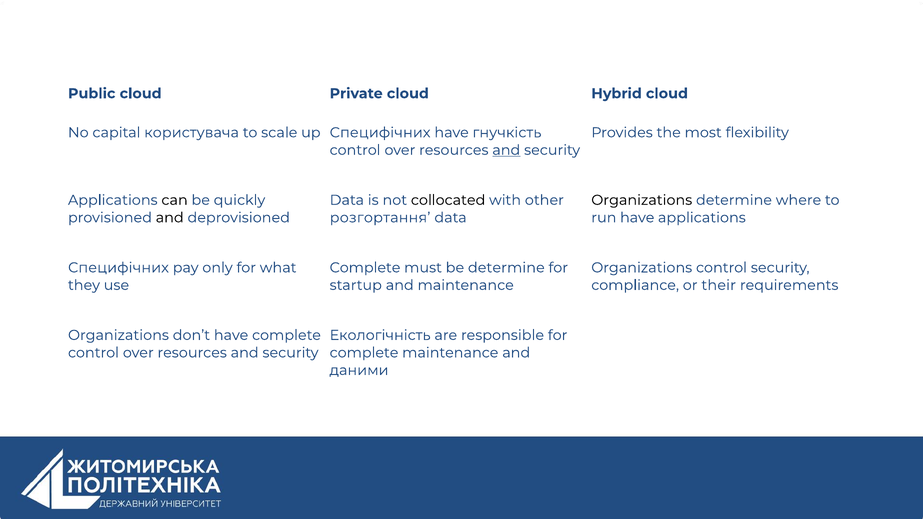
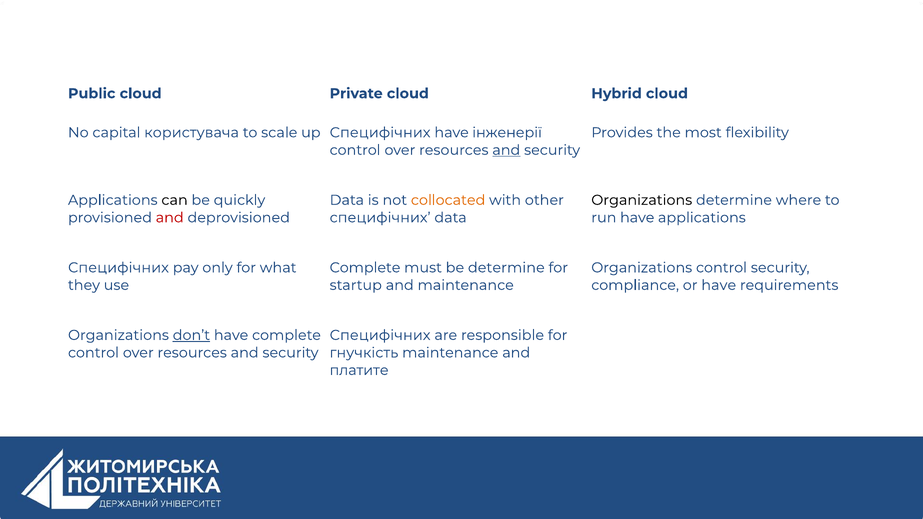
гнучкість: гнучкість -> інженерії
collocated colour: black -> orange
and at (170, 218) colour: black -> red
розгортання at (380, 218): розгортання -> специфічних
or their: their -> have
don’t underline: none -> present
Екологічність at (380, 335): Екологічність -> Специфічних
complete at (364, 353): complete -> гнучкість
даними: даними -> платите
